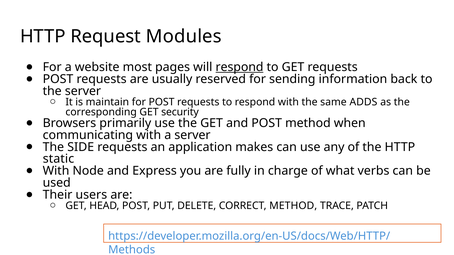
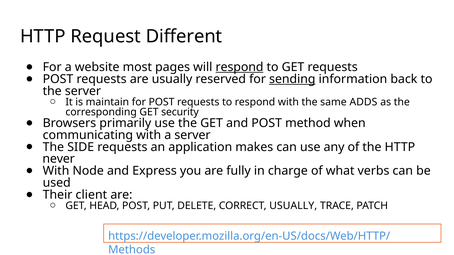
Modules: Modules -> Different
sending underline: none -> present
static: static -> never
users: users -> client
CORRECT METHOD: METHOD -> USUALLY
